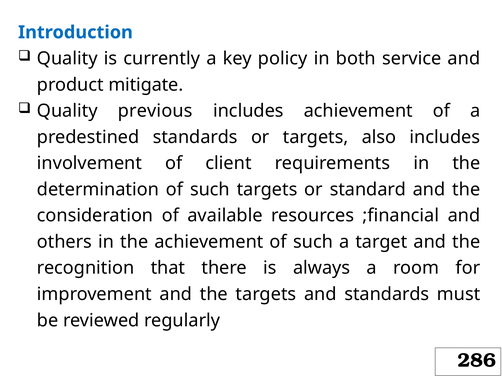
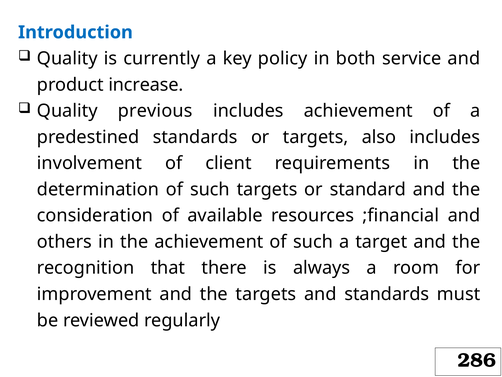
mitigate: mitigate -> increase
